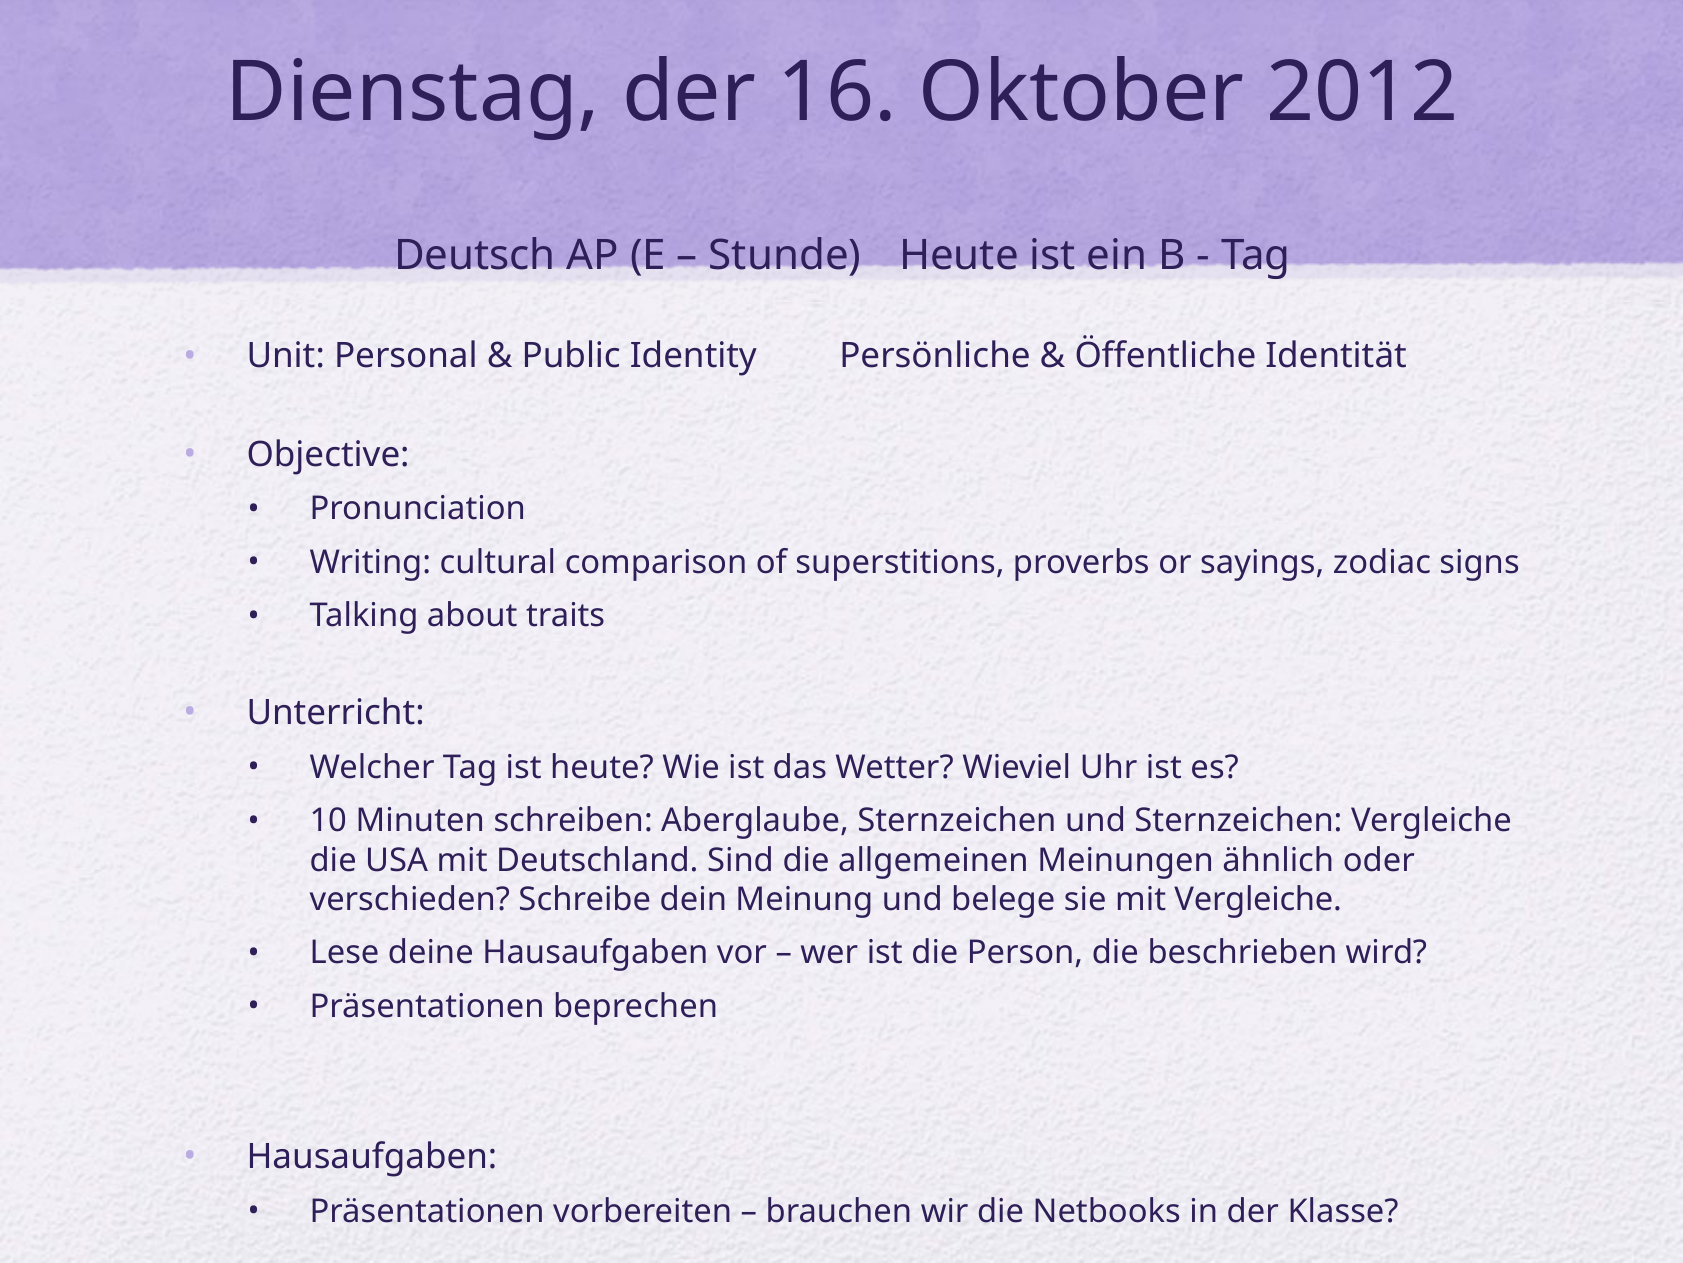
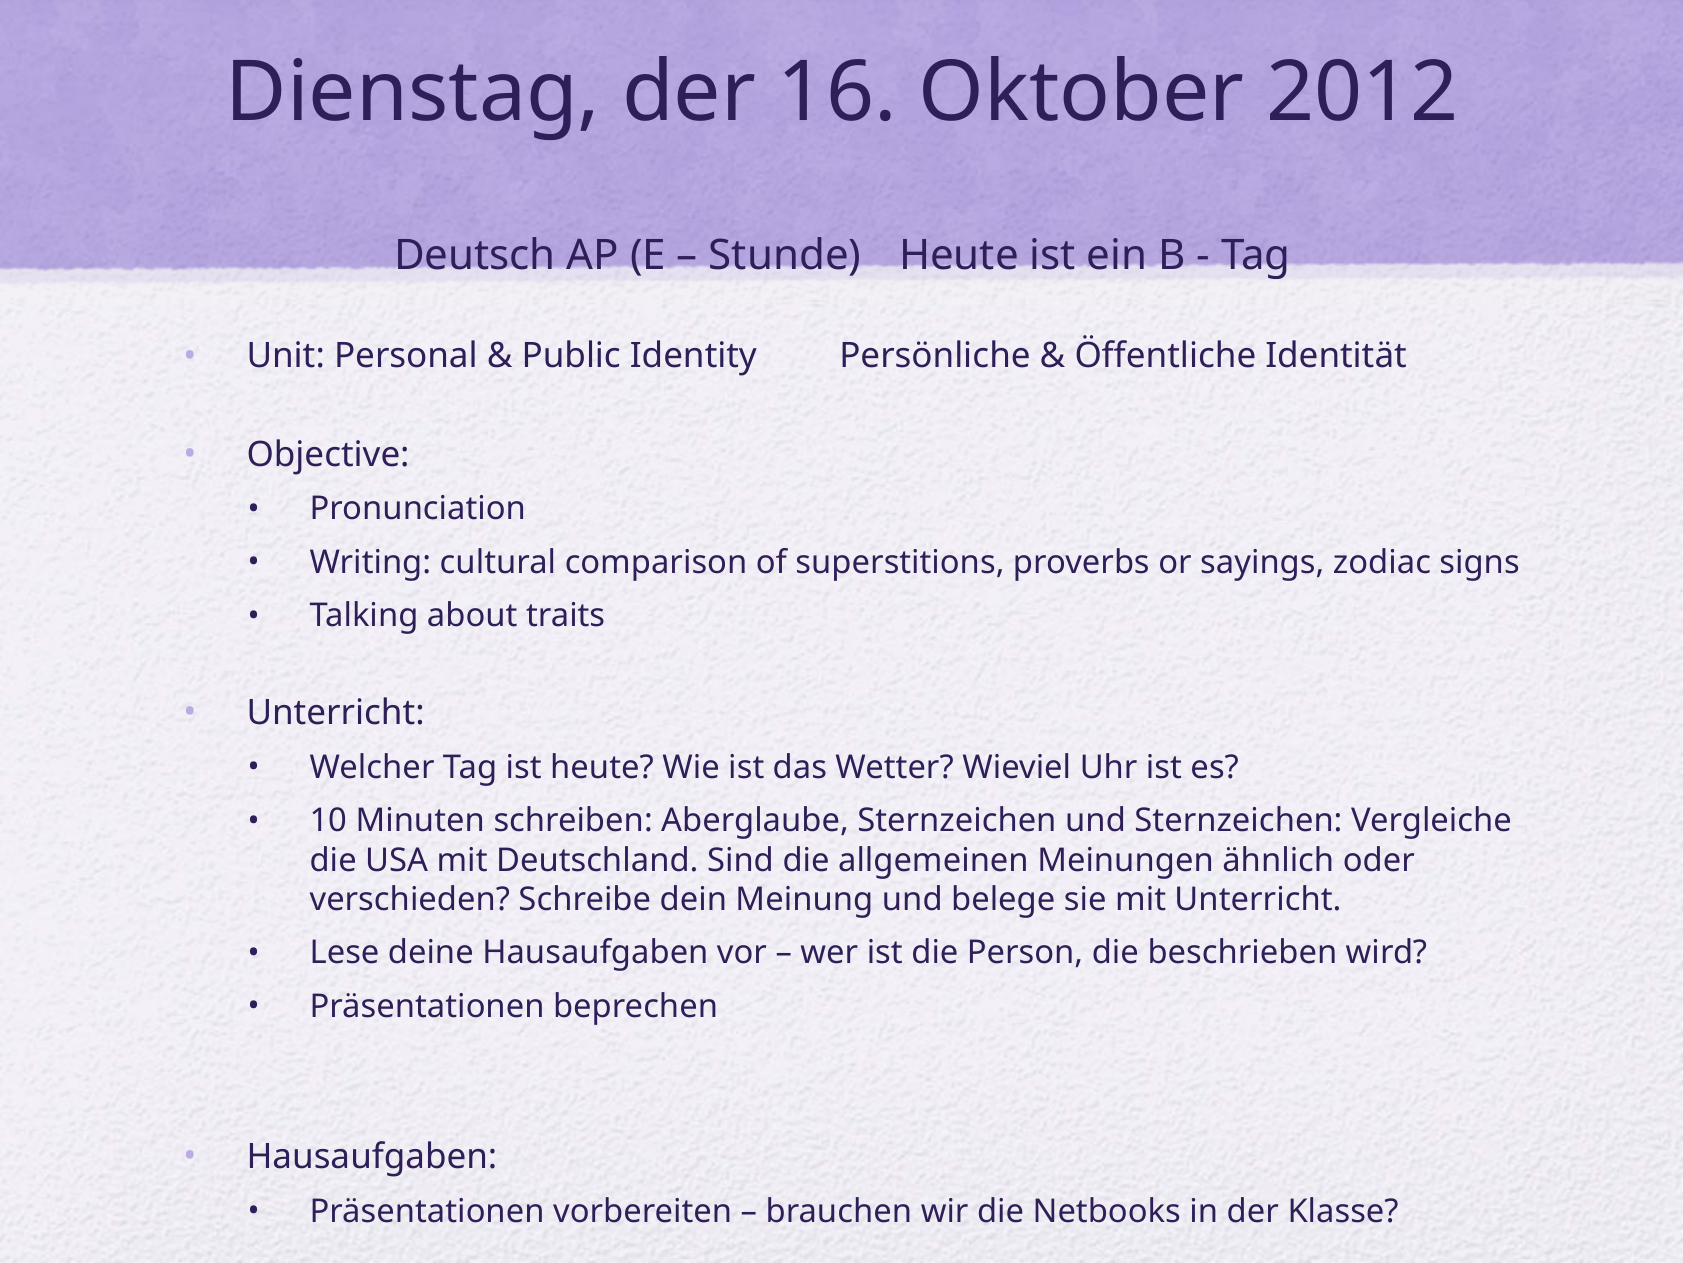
mit Vergleiche: Vergleiche -> Unterricht
